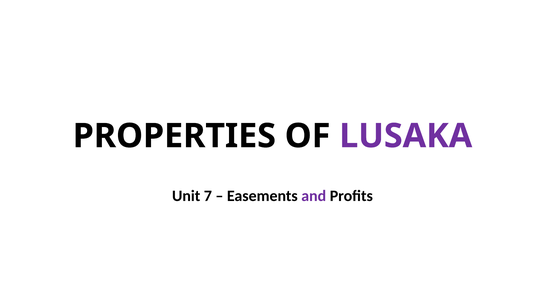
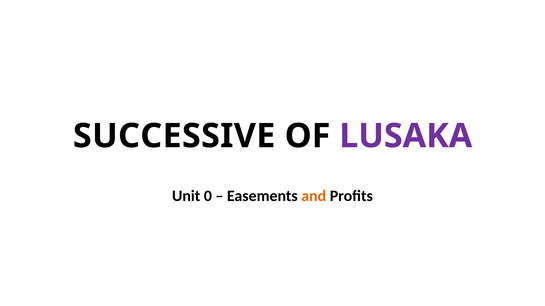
PROPERTIES: PROPERTIES -> SUCCESSIVE
7: 7 -> 0
and colour: purple -> orange
